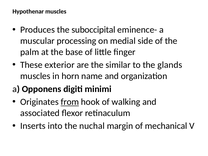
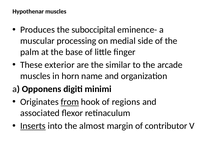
glands: glands -> arcade
walking: walking -> regions
Inserts underline: none -> present
nuchal: nuchal -> almost
mechanical: mechanical -> contributor
